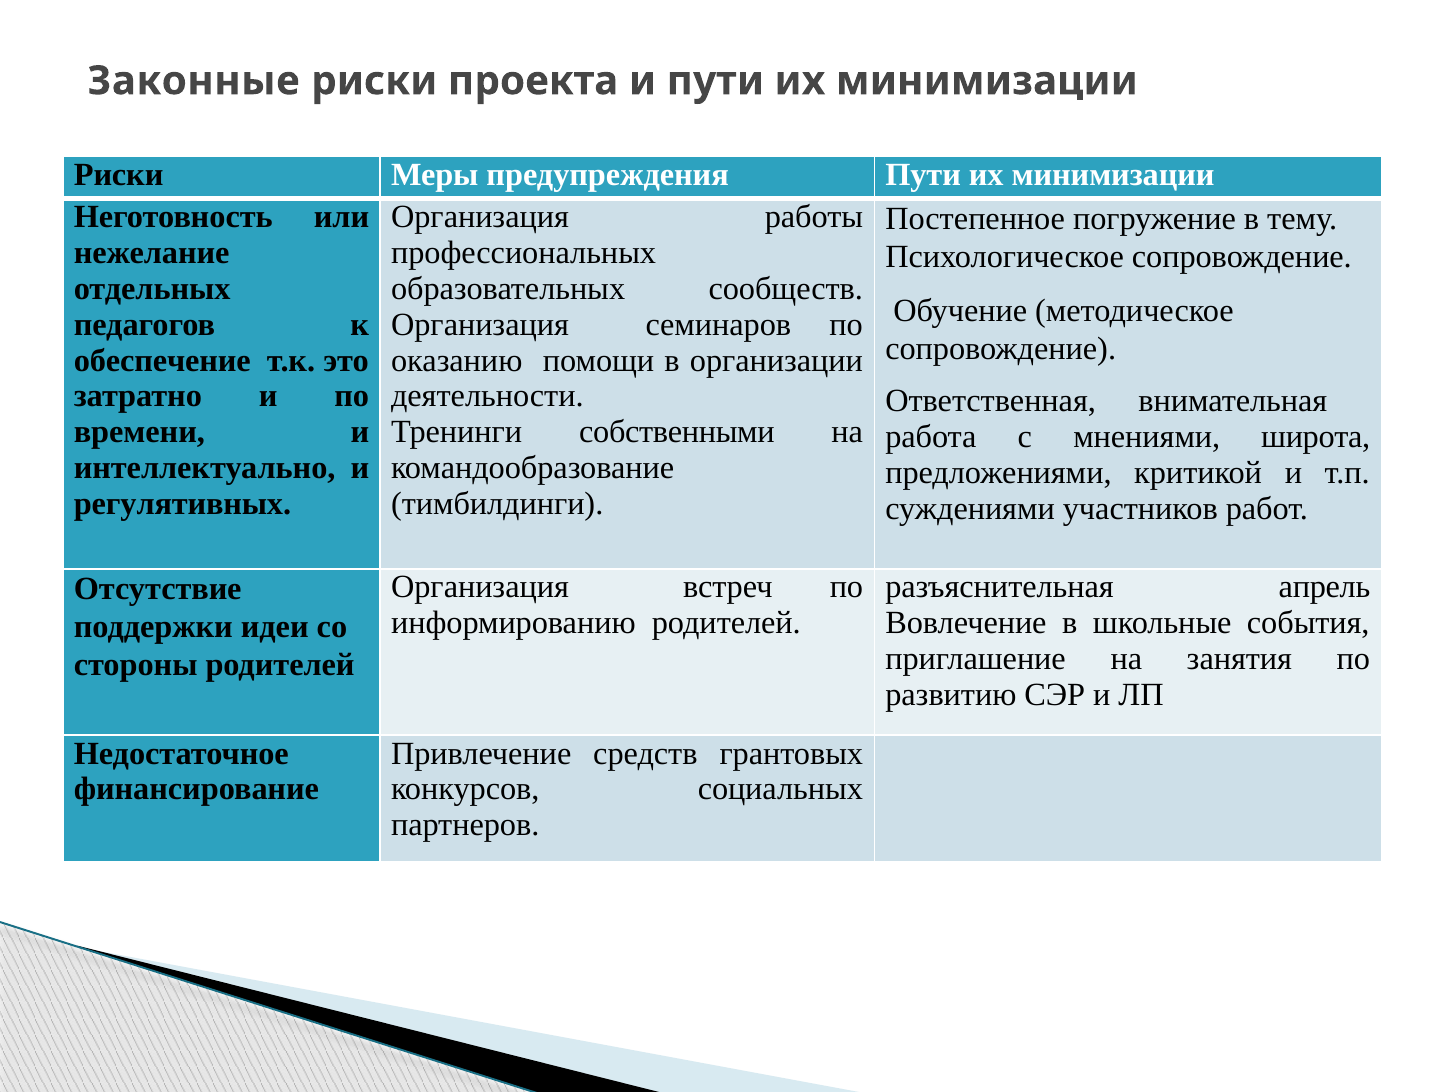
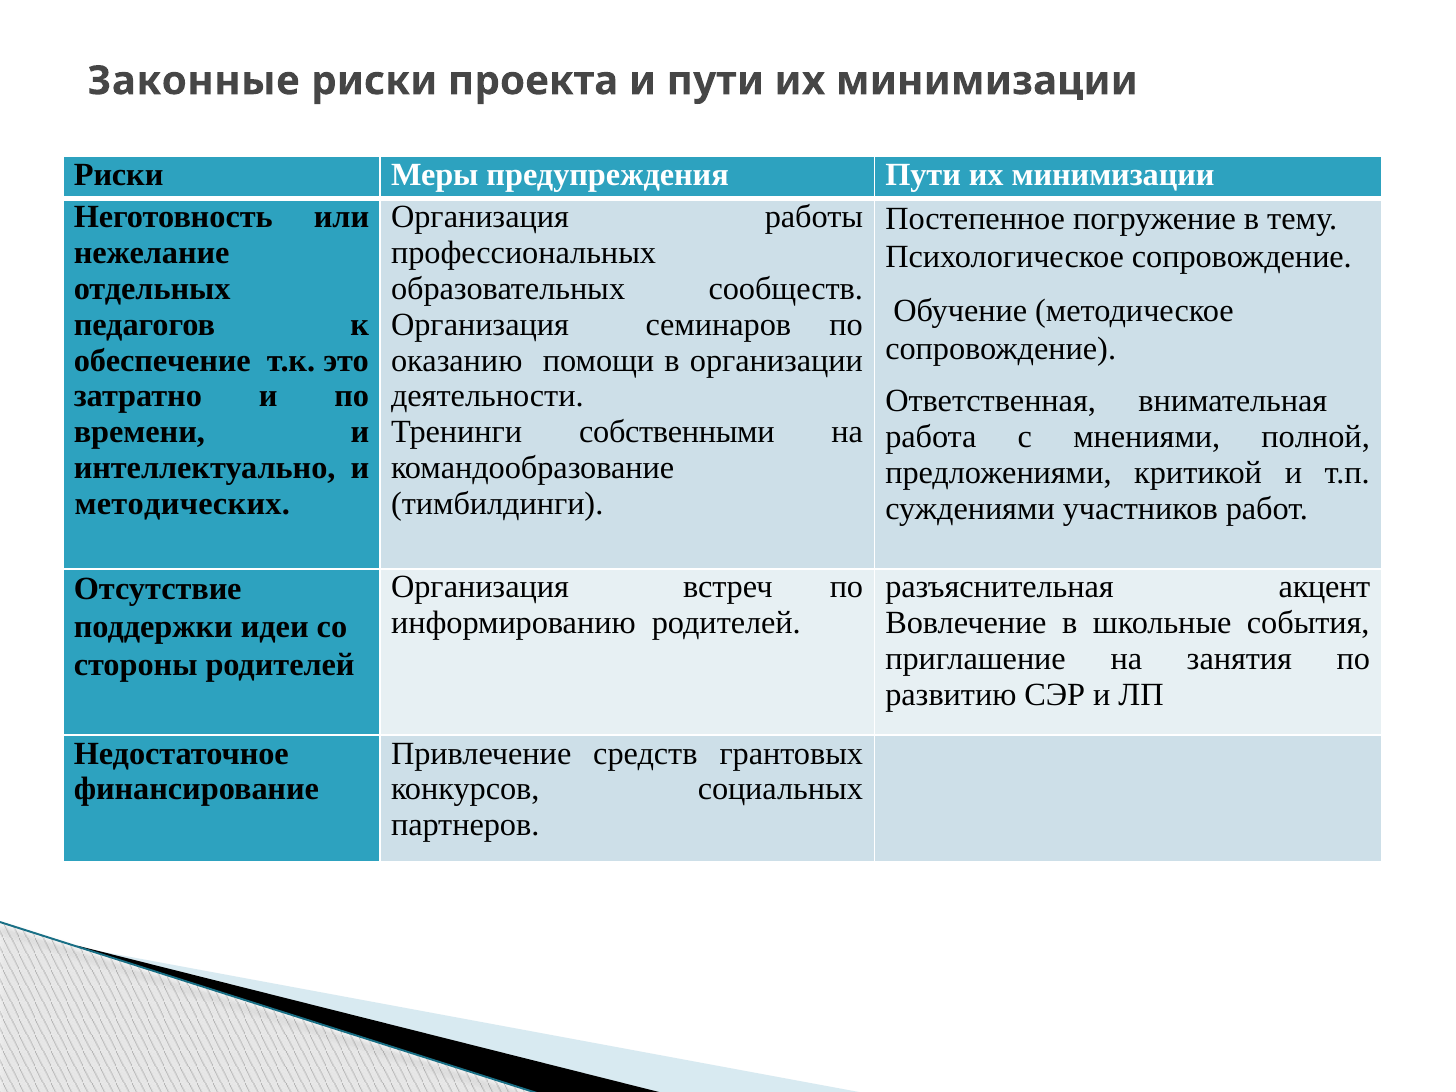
широта: широта -> полной
регулятивных: регулятивных -> методических
апрель: апрель -> акцент
